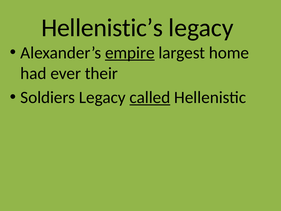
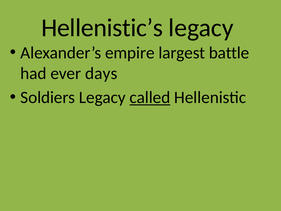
empire underline: present -> none
home: home -> battle
their: their -> days
